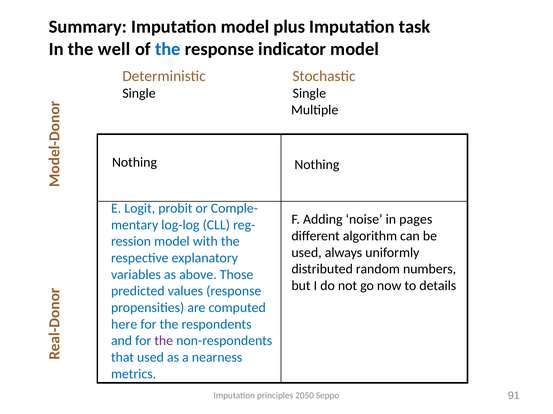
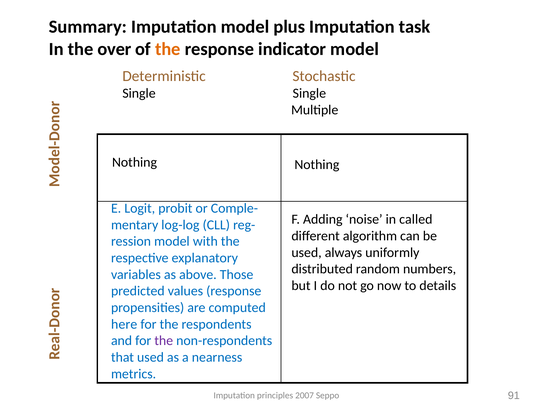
well: well -> over
the at (168, 49) colour: blue -> orange
pages: pages -> called
2050: 2050 -> 2007
